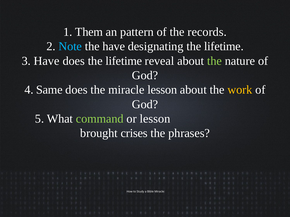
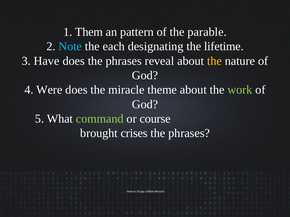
records: records -> parable
the have: have -> each
does the lifetime: lifetime -> phrases
the at (214, 61) colour: light green -> yellow
Same: Same -> Were
miracle lesson: lesson -> theme
work colour: yellow -> light green
or lesson: lesson -> course
